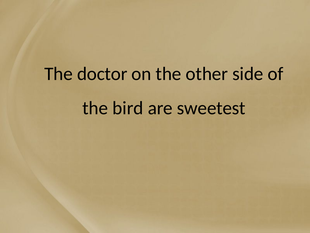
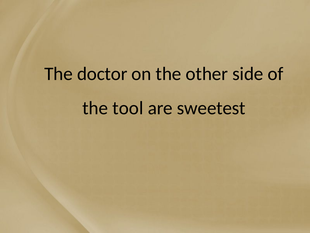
bird: bird -> tool
